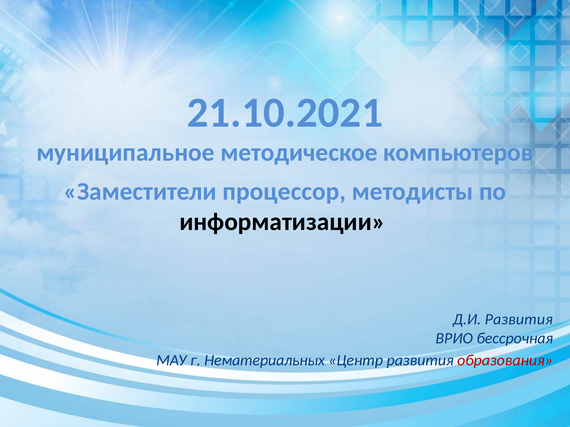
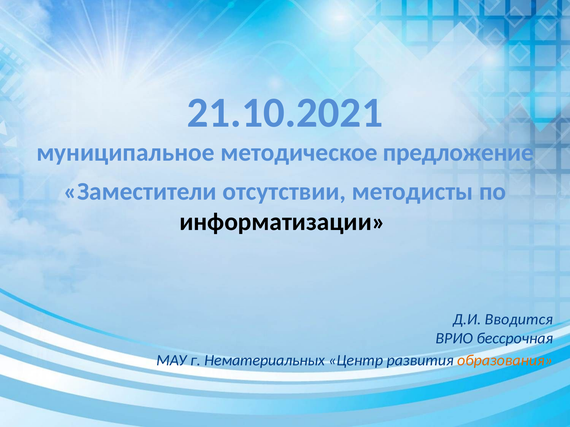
компьютеров: компьютеров -> предложение
процессор: процессор -> отсутствии
Д.И Развития: Развития -> Вводится
образования colour: red -> orange
